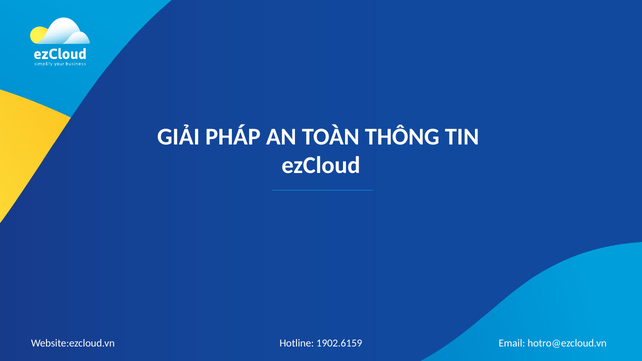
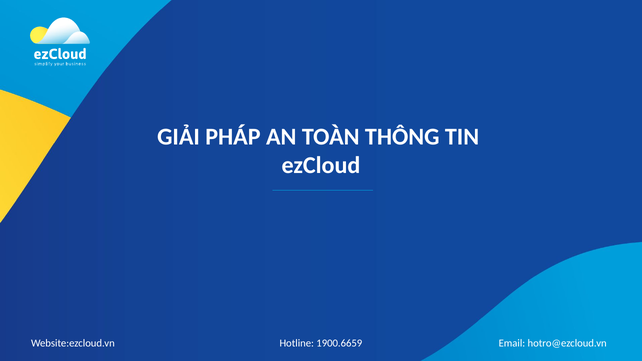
1902.6159: 1902.6159 -> 1900.6659
